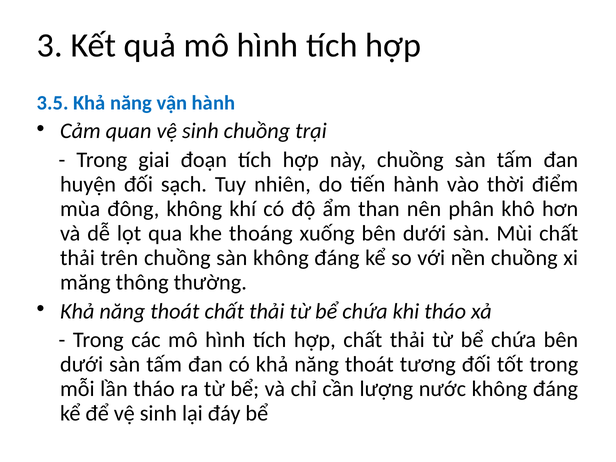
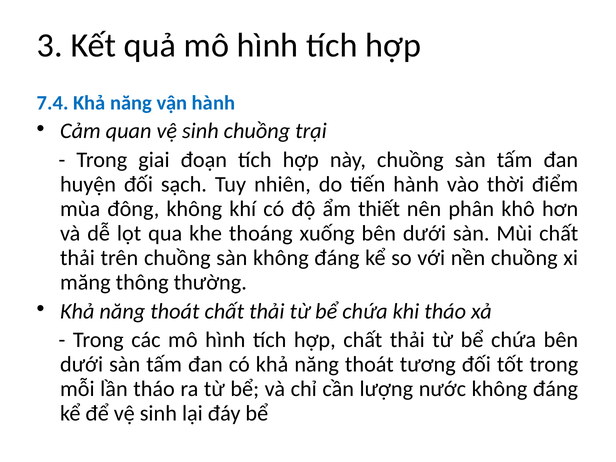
3.5: 3.5 -> 7.4
than: than -> thiết
